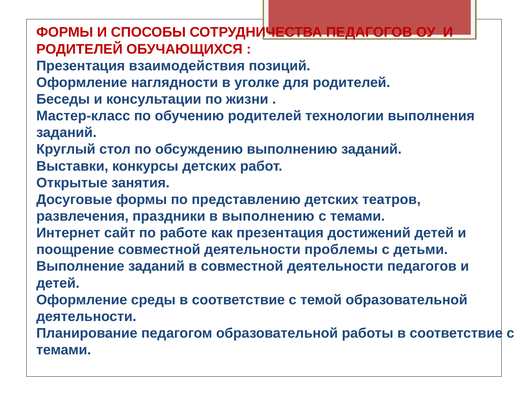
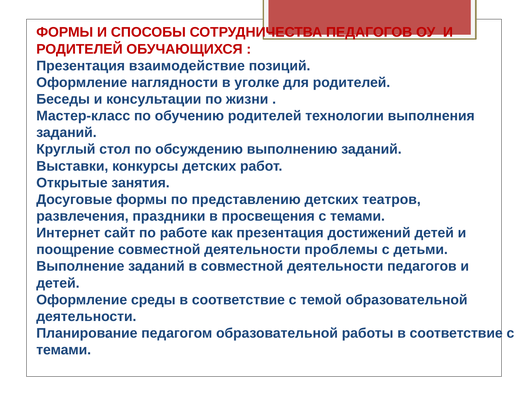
взаимодействия: взаимодействия -> взаимодействие
в выполнению: выполнению -> просвещения
